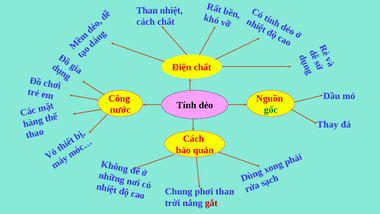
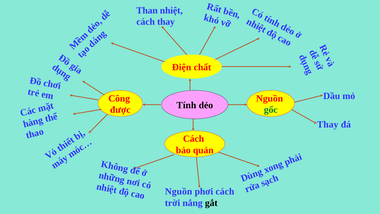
cách chất: chất -> thay
nước: nước -> được
Chung at (179, 192): Chung -> Nguồn
phơi than: than -> cách
gắt colour: red -> black
